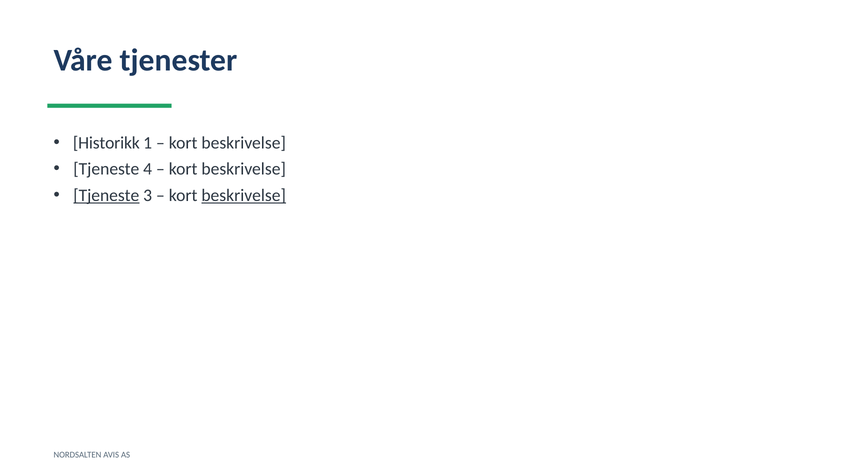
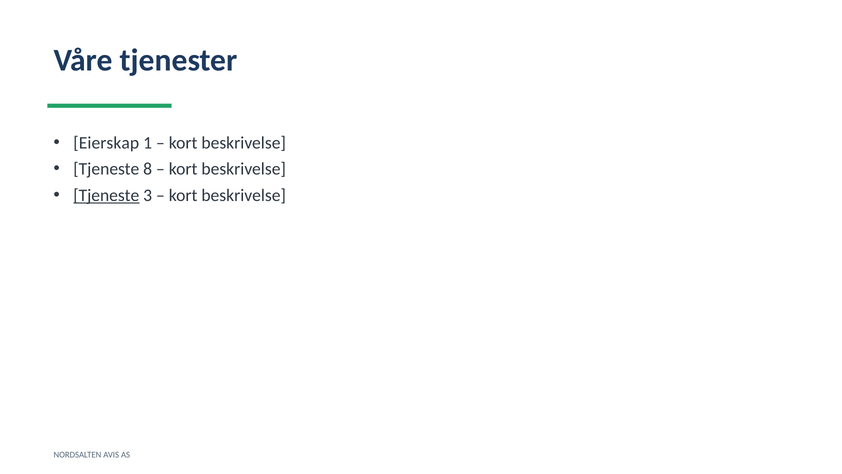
Historikk: Historikk -> Eierskap
4: 4 -> 8
beskrivelse at (244, 195) underline: present -> none
